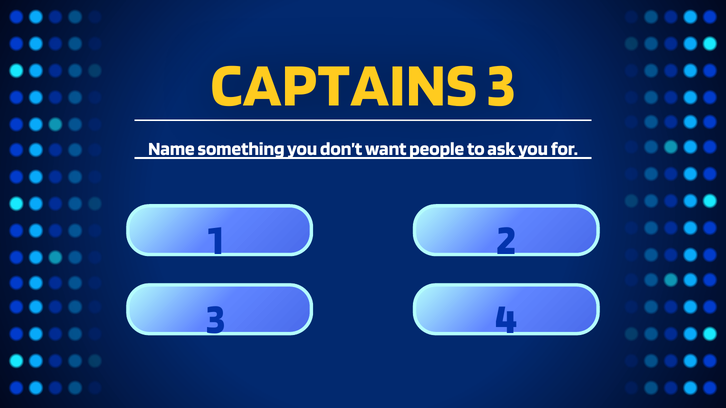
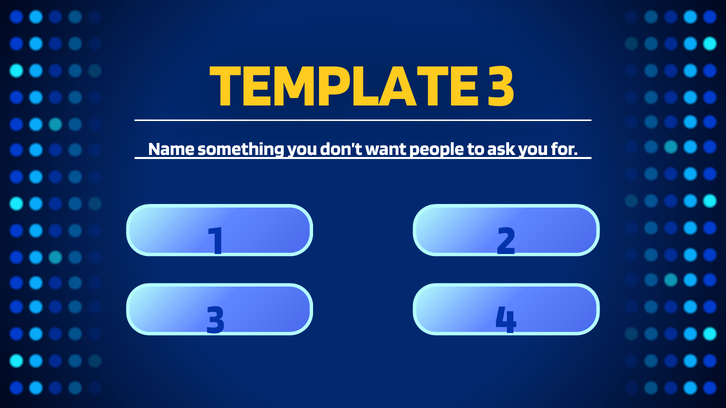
CAPTAINS: CAPTAINS -> TEMPLATE
